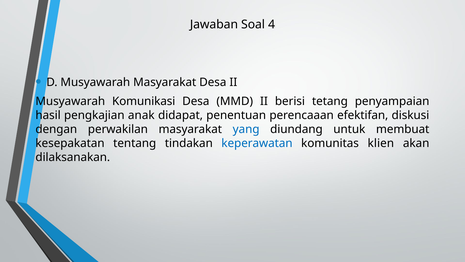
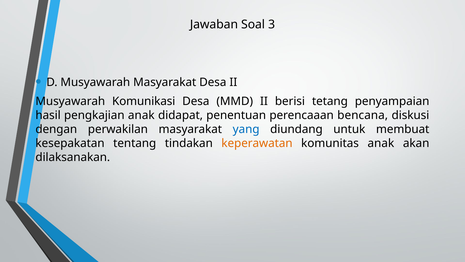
4: 4 -> 3
efektifan: efektifan -> bencana
keperawatan colour: blue -> orange
komunitas klien: klien -> anak
